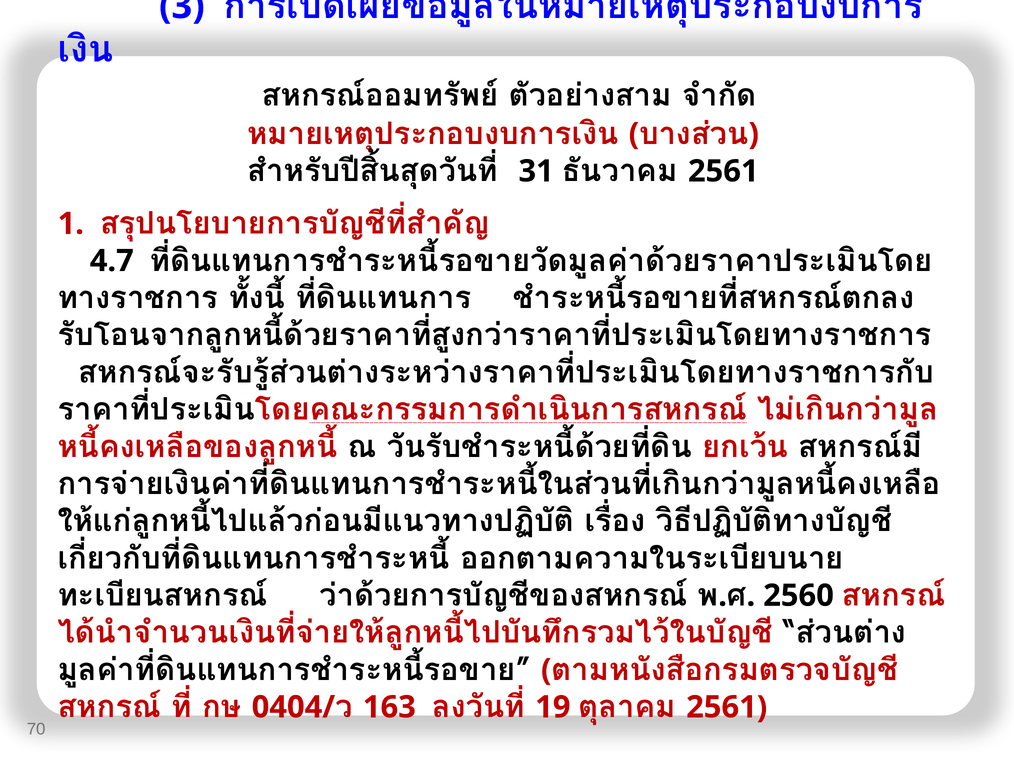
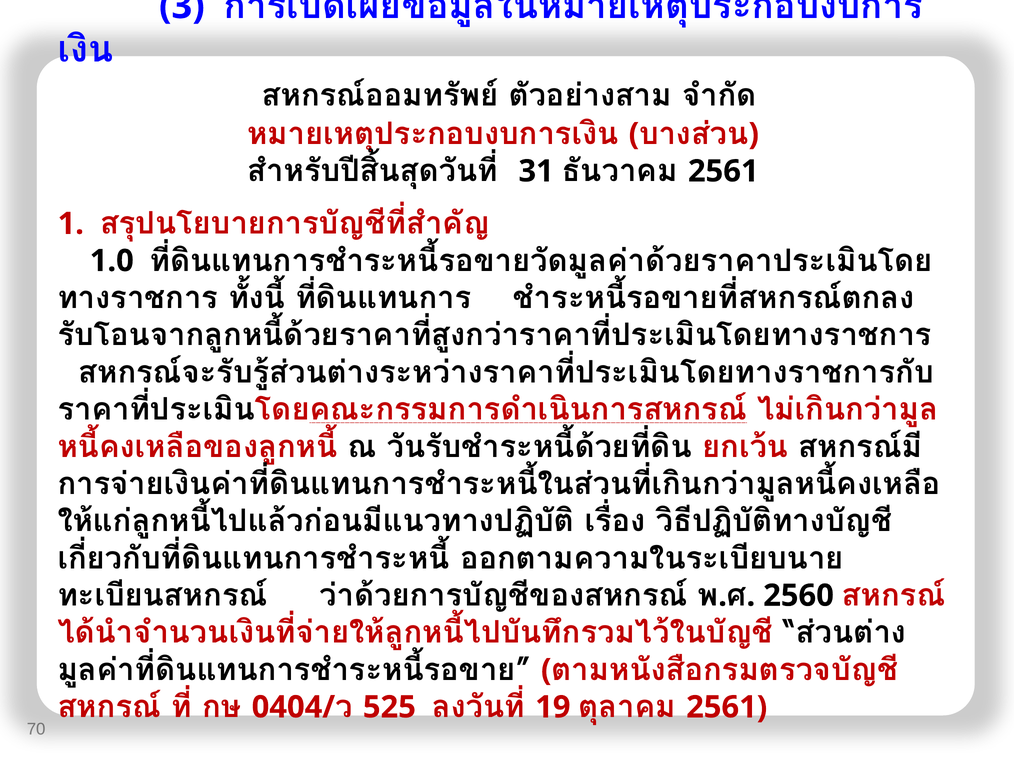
4.7: 4.7 -> 1.0
163: 163 -> 525
